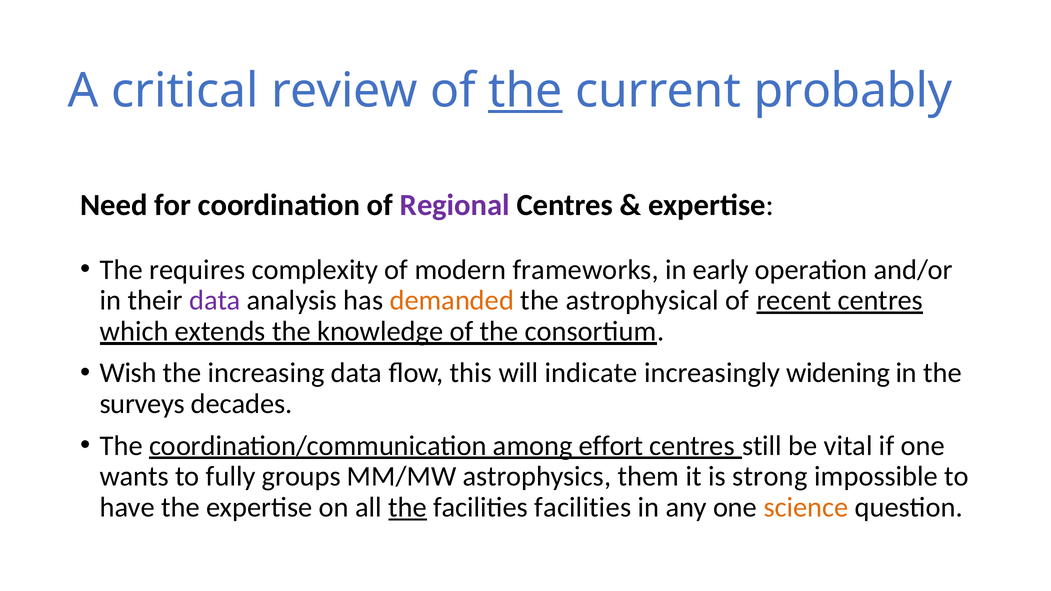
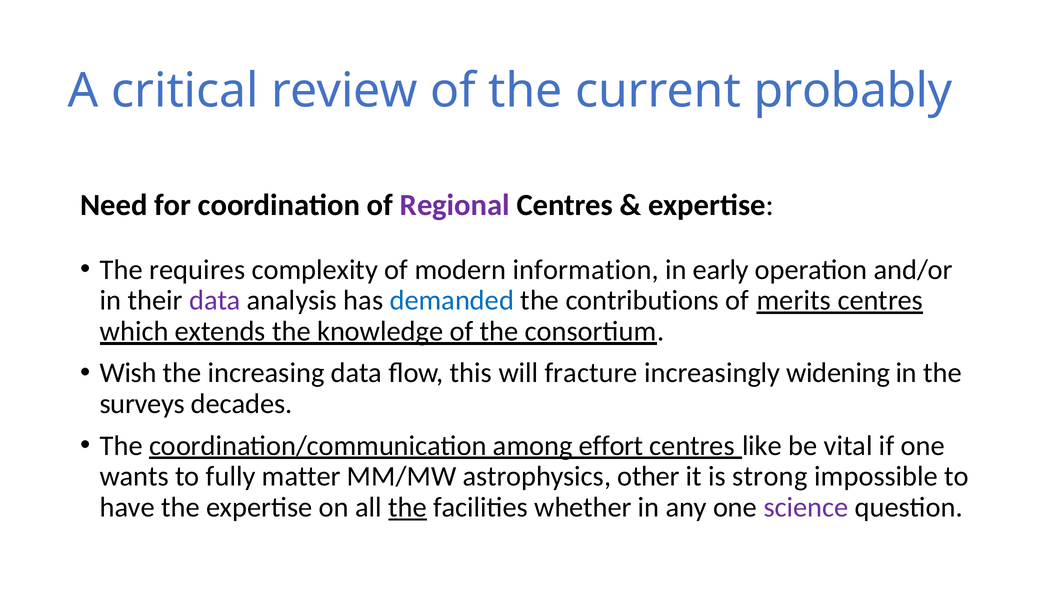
the at (525, 91) underline: present -> none
frameworks: frameworks -> information
demanded colour: orange -> blue
astrophysical: astrophysical -> contributions
recent: recent -> merits
indicate: indicate -> fracture
still: still -> like
groups: groups -> matter
them: them -> other
facilities facilities: facilities -> whether
science colour: orange -> purple
